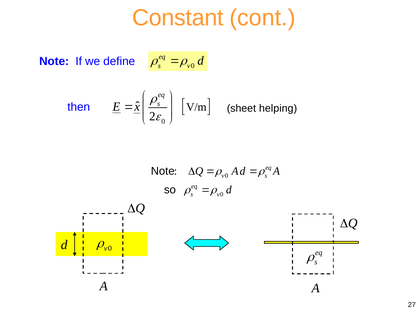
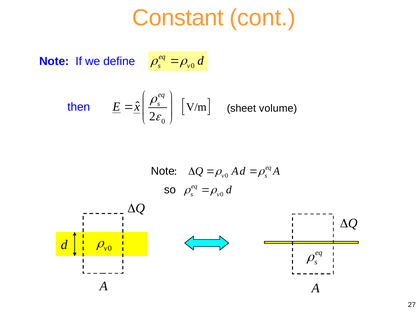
helping: helping -> volume
